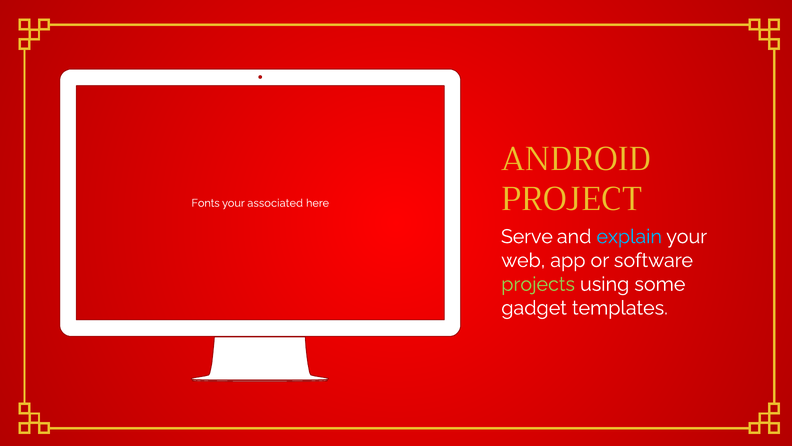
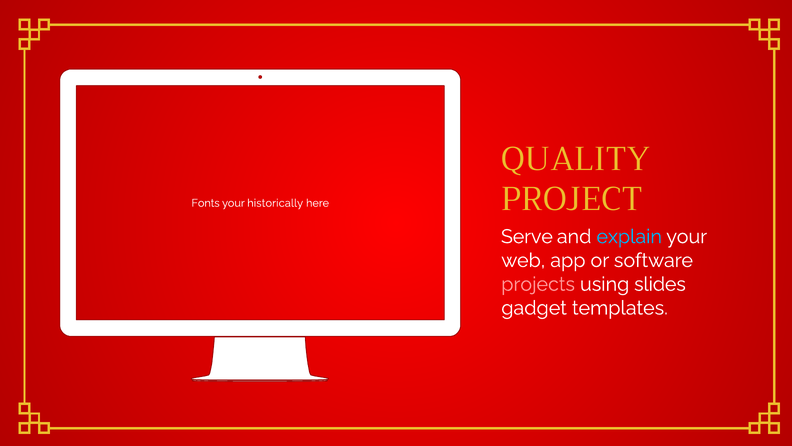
ANDROID: ANDROID -> QUALITY
associated: associated -> historically
projects colour: light green -> pink
some: some -> slides
